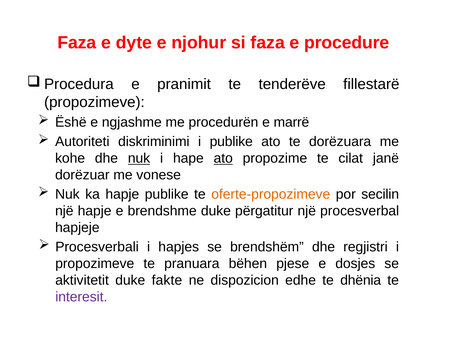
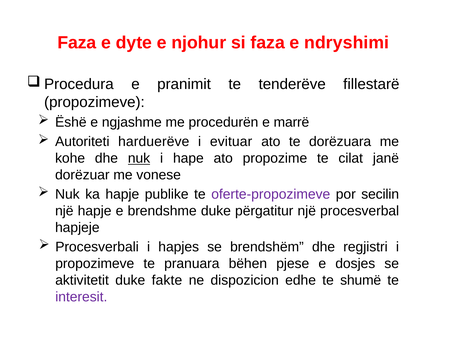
procedure: procedure -> ndryshimi
diskriminimi: diskriminimi -> harduerëve
i publike: publike -> evituar
ato at (223, 158) underline: present -> none
oferte-propozimeve colour: orange -> purple
dhënia: dhënia -> shumë
